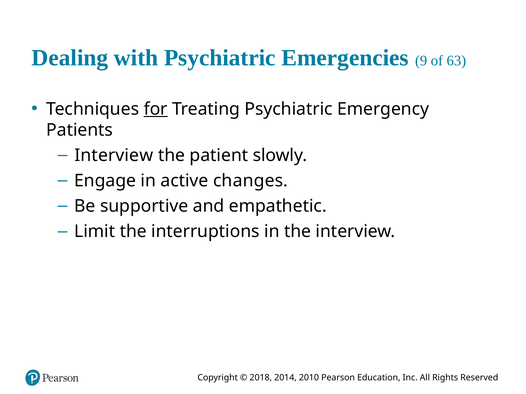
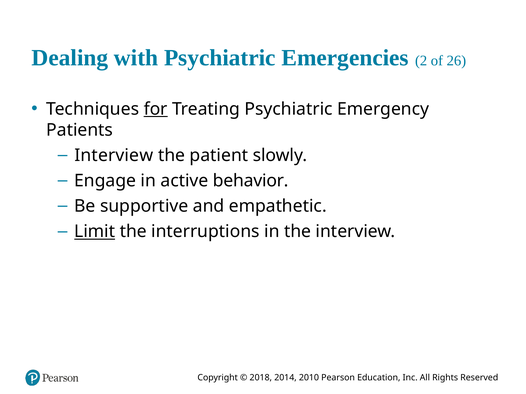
9: 9 -> 2
63: 63 -> 26
changes: changes -> behavior
Limit underline: none -> present
